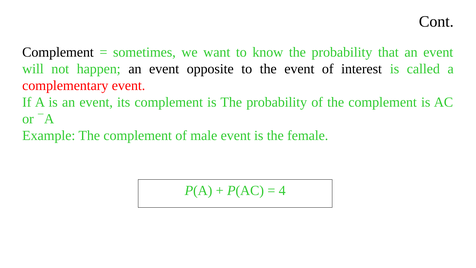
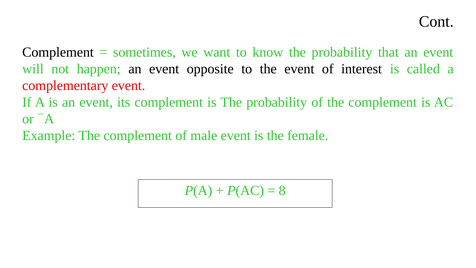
4: 4 -> 8
